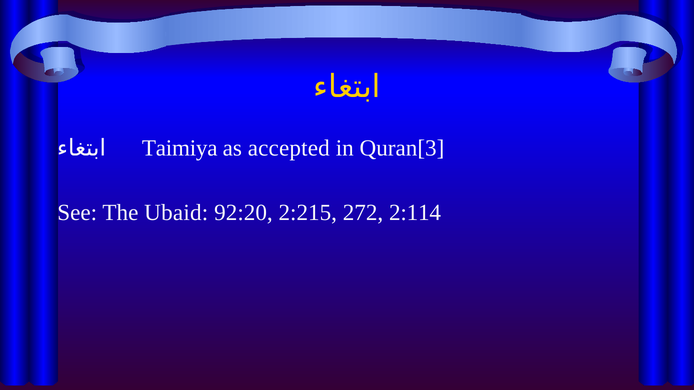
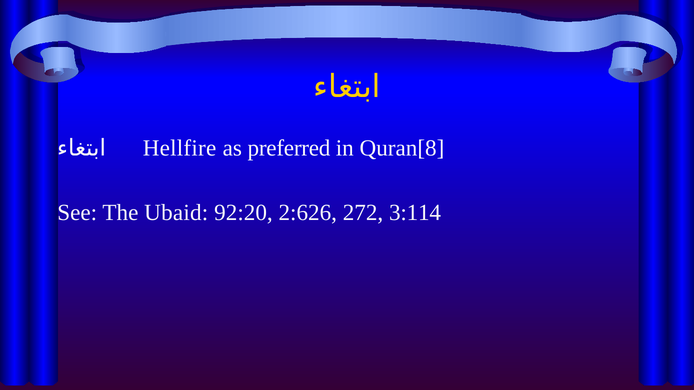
Taimiya: Taimiya -> Hellfire
accepted: accepted -> preferred
Quran[3: Quran[3 -> Quran[8
2:215: 2:215 -> 2:626
2:114: 2:114 -> 3:114
